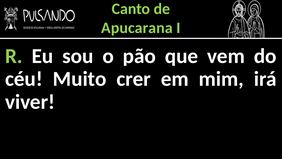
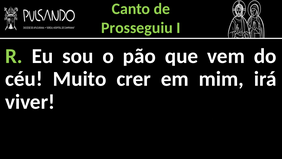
Apucarana: Apucarana -> Prosseguiu
